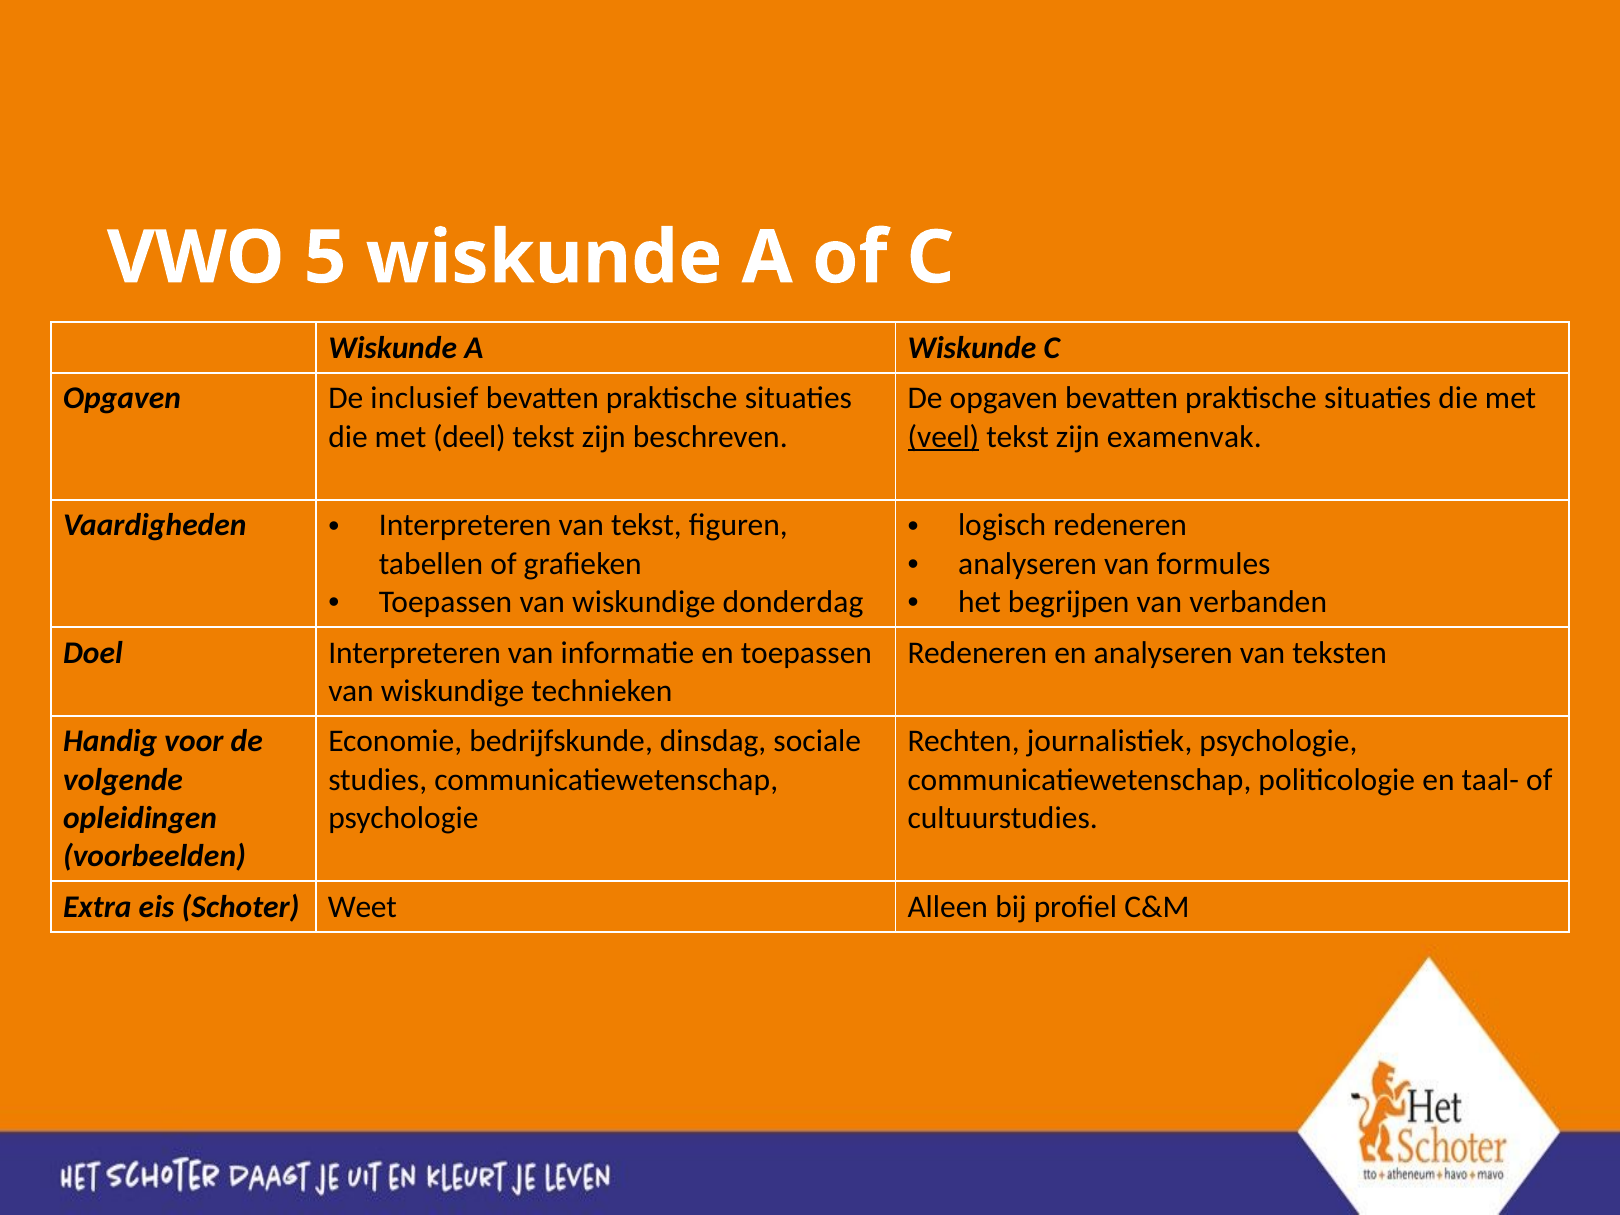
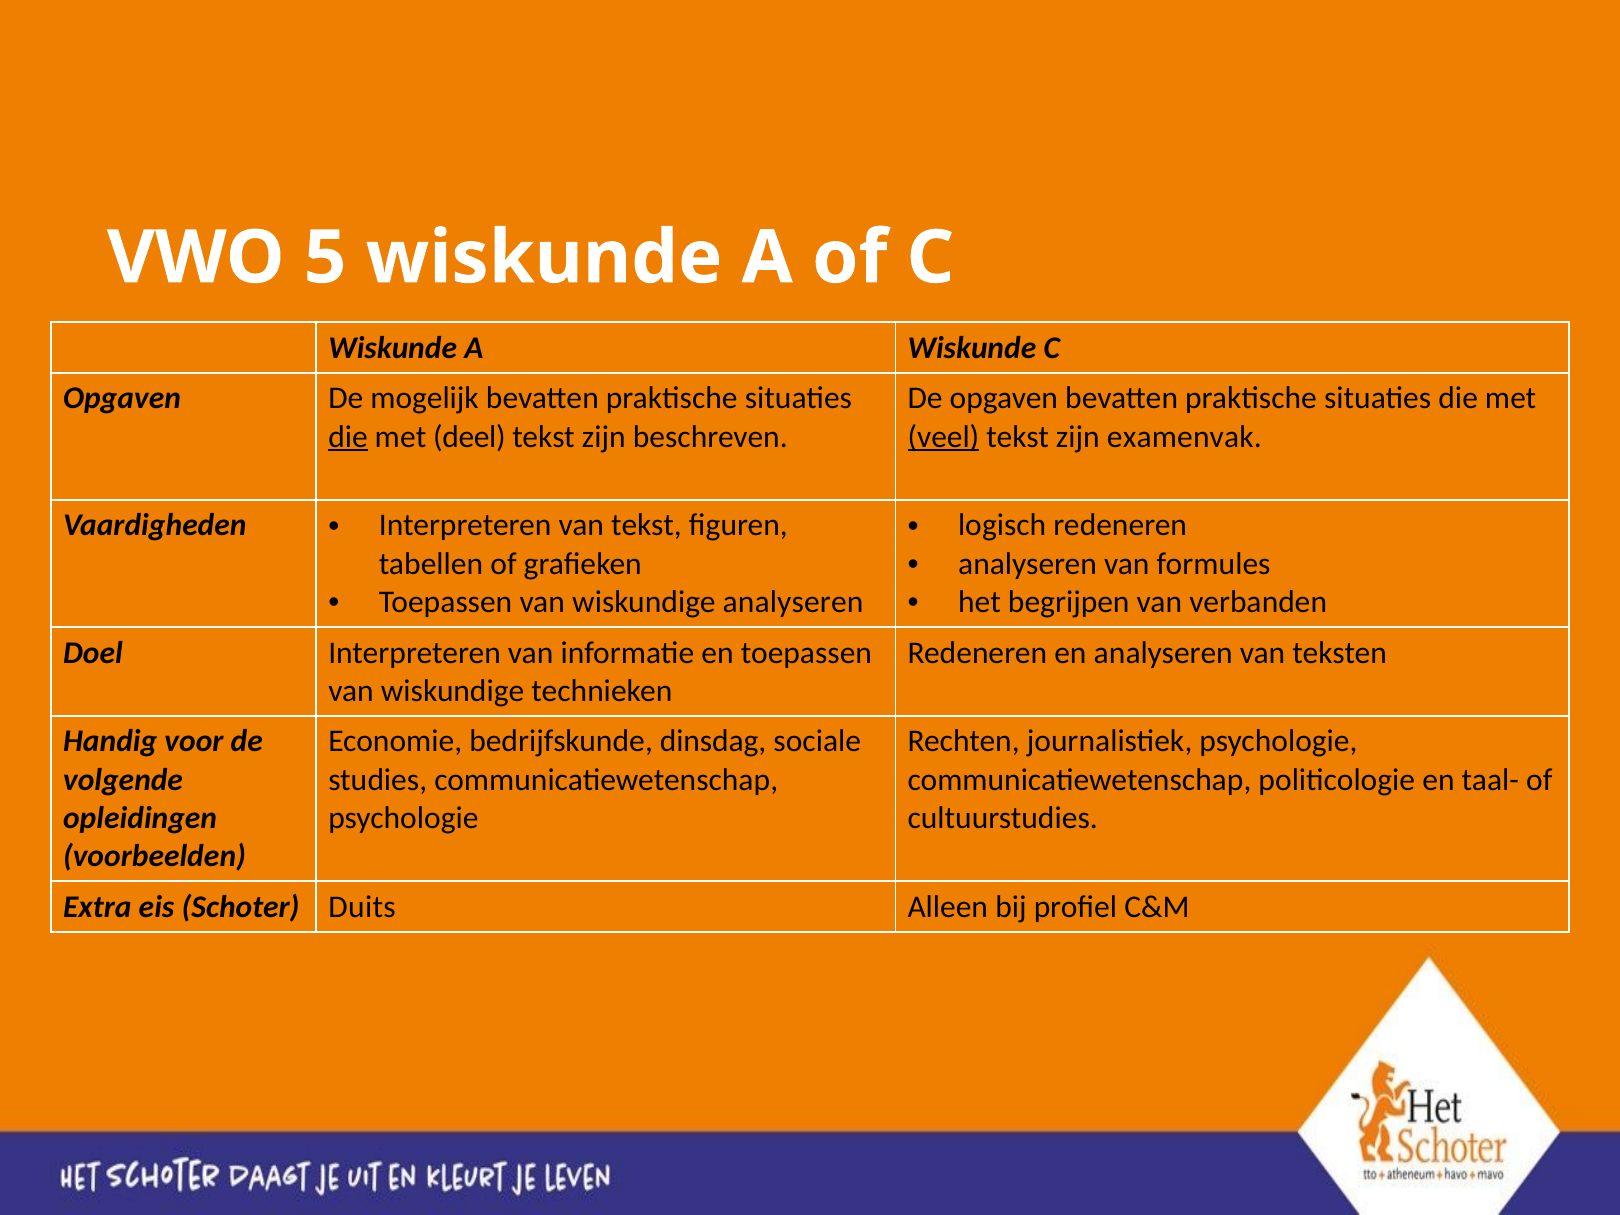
inclusief: inclusief -> mogelijk
die at (348, 437) underline: none -> present
wiskundige donderdag: donderdag -> analyseren
Weet: Weet -> Duits
